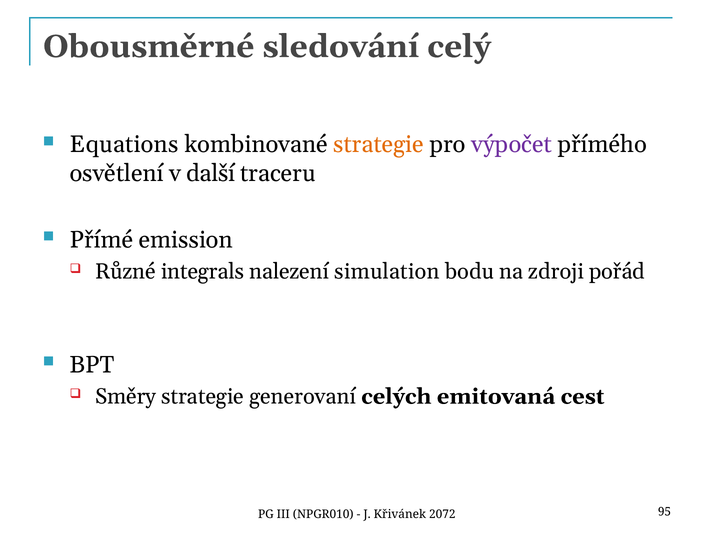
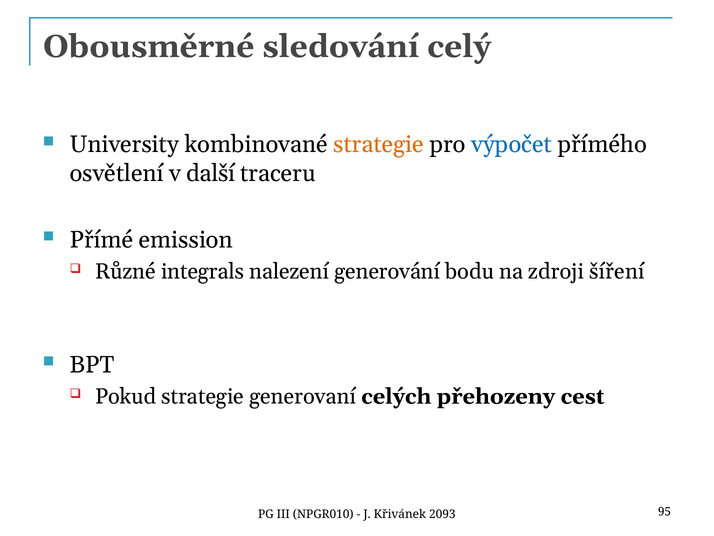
Equations: Equations -> University
výpočet colour: purple -> blue
simulation: simulation -> generování
pořád: pořád -> šíření
Směry: Směry -> Pokud
emitovaná: emitovaná -> přehozeny
2072: 2072 -> 2093
